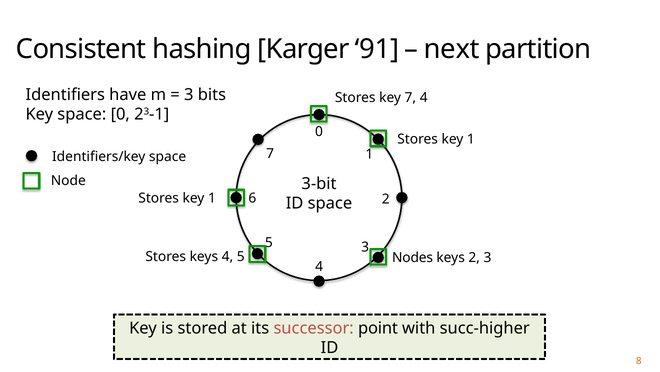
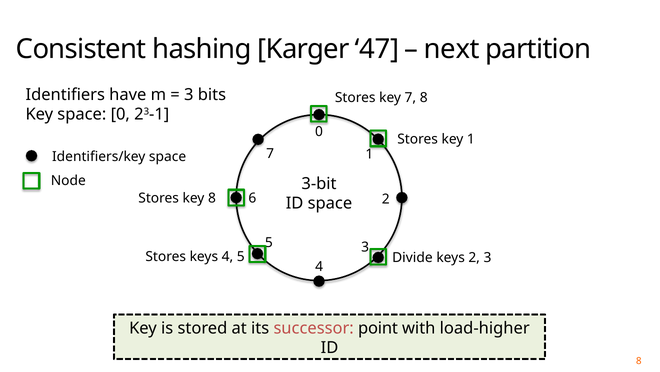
91: 91 -> 47
7 4: 4 -> 8
1 at (212, 198): 1 -> 8
Nodes: Nodes -> Divide
succ-higher: succ-higher -> load-higher
